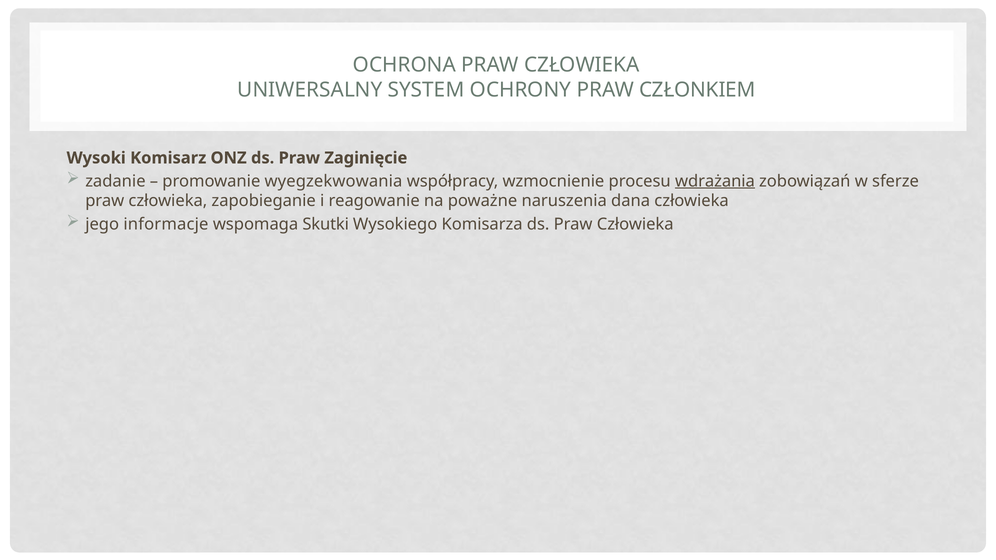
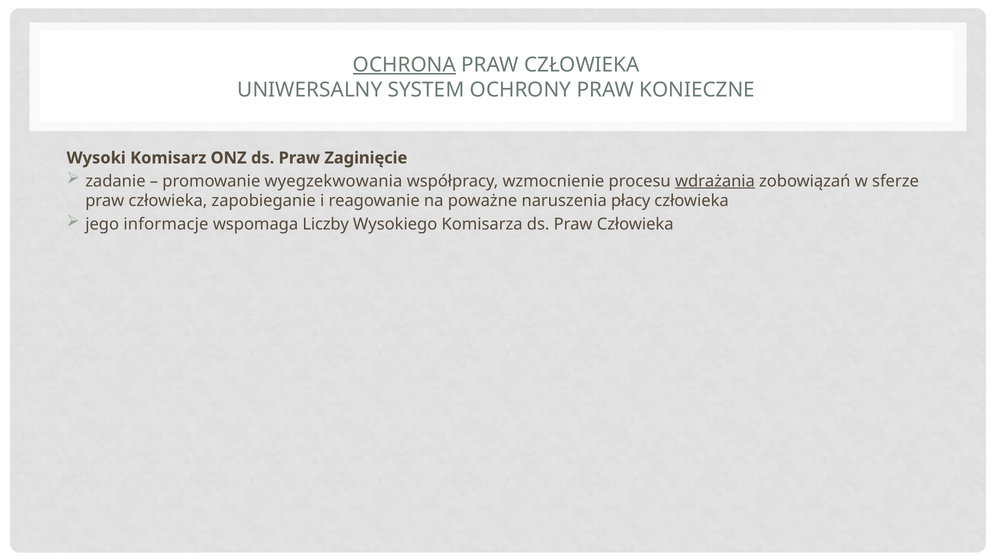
OCHRONA underline: none -> present
CZŁONKIEM: CZŁONKIEM -> KONIECZNE
dana: dana -> płacy
Skutki: Skutki -> Liczby
